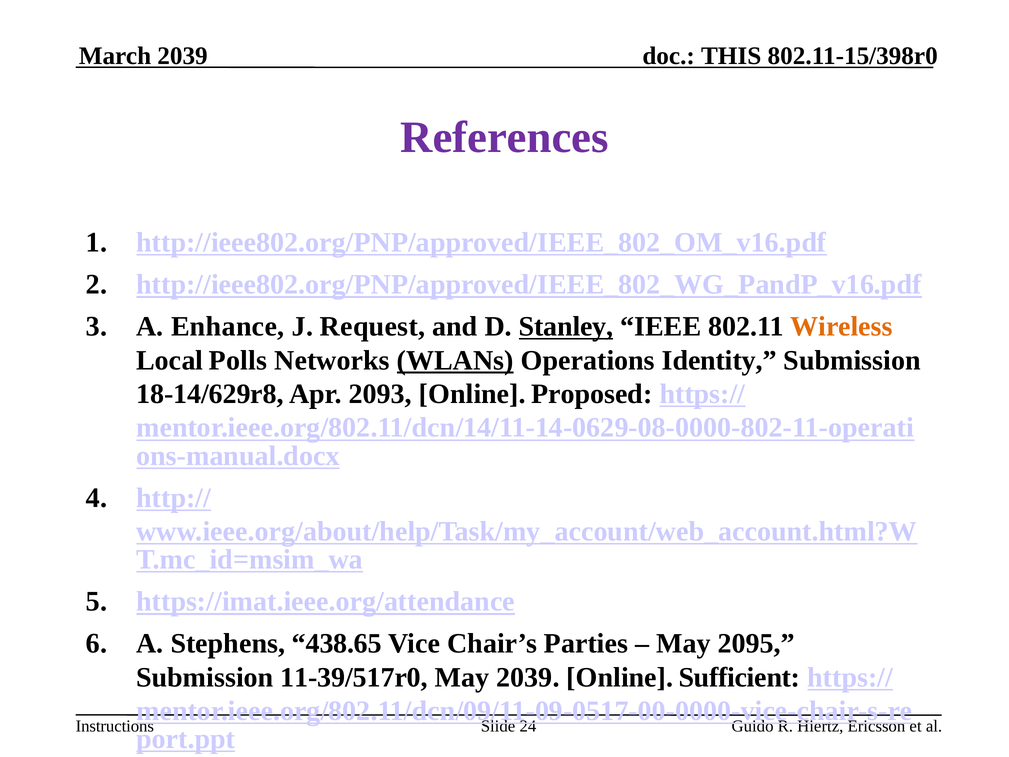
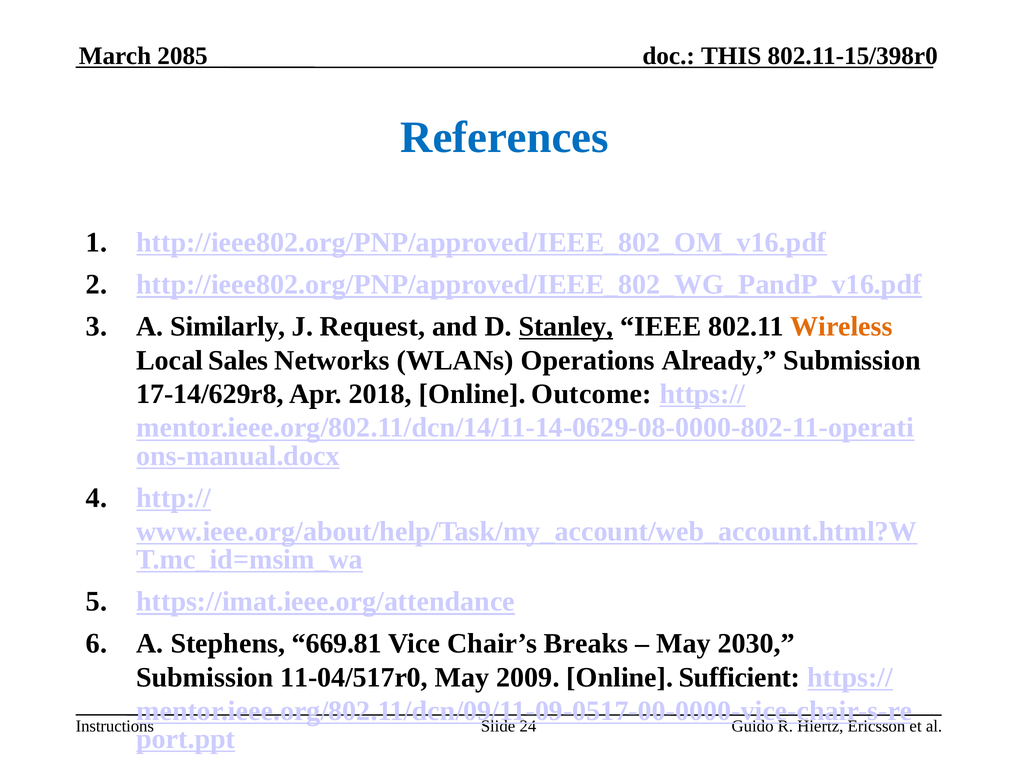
March 2039: 2039 -> 2085
References colour: purple -> blue
Enhance: Enhance -> Similarly
Polls: Polls -> Sales
WLANs underline: present -> none
Identity: Identity -> Already
18-14/629r8: 18-14/629r8 -> 17-14/629r8
2093: 2093 -> 2018
Proposed: Proposed -> Outcome
438.65: 438.65 -> 669.81
Parties: Parties -> Breaks
2095: 2095 -> 2030
11-39/517r0: 11-39/517r0 -> 11-04/517r0
May 2039: 2039 -> 2009
